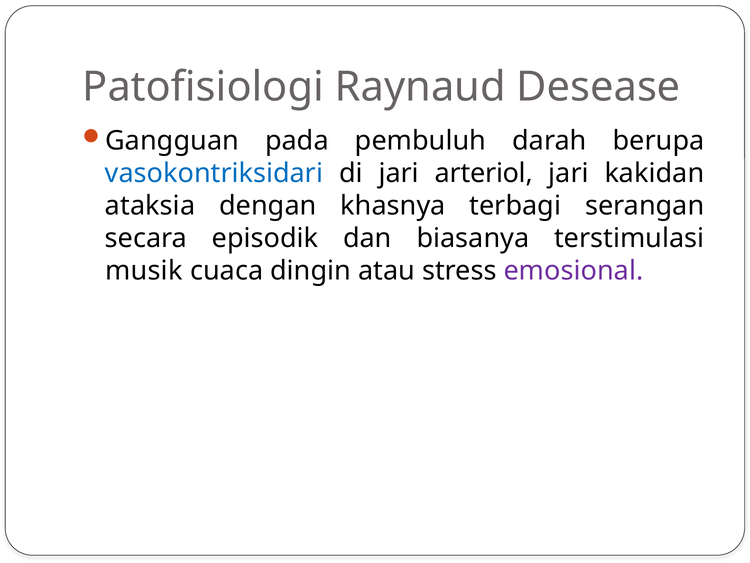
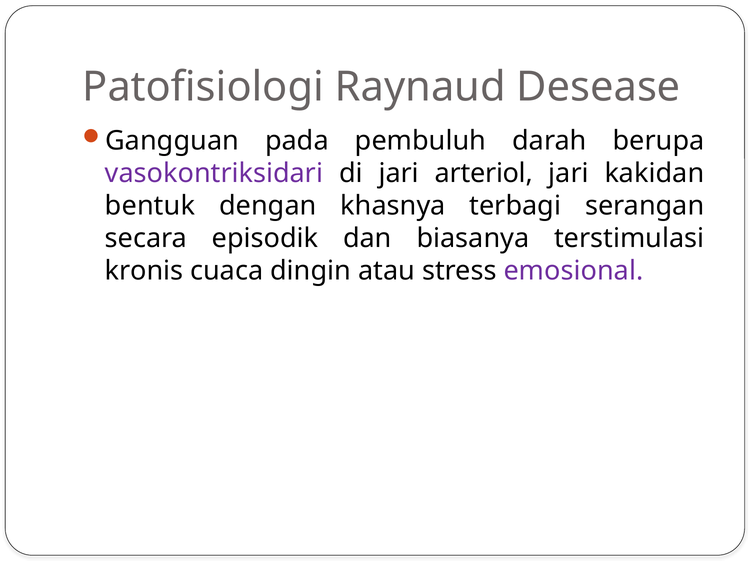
vasokontriksidari colour: blue -> purple
ataksia: ataksia -> bentuk
musik: musik -> kronis
